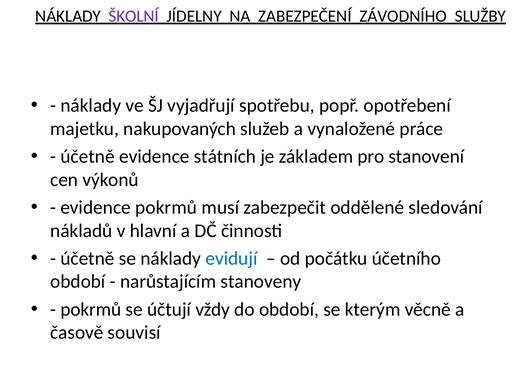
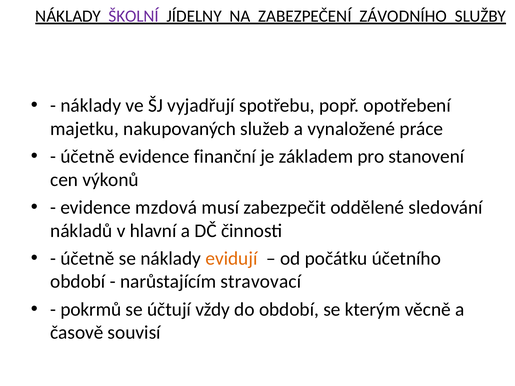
státních: státních -> finanční
evidence pokrmů: pokrmů -> mzdová
evidují colour: blue -> orange
stanoveny: stanoveny -> stravovací
